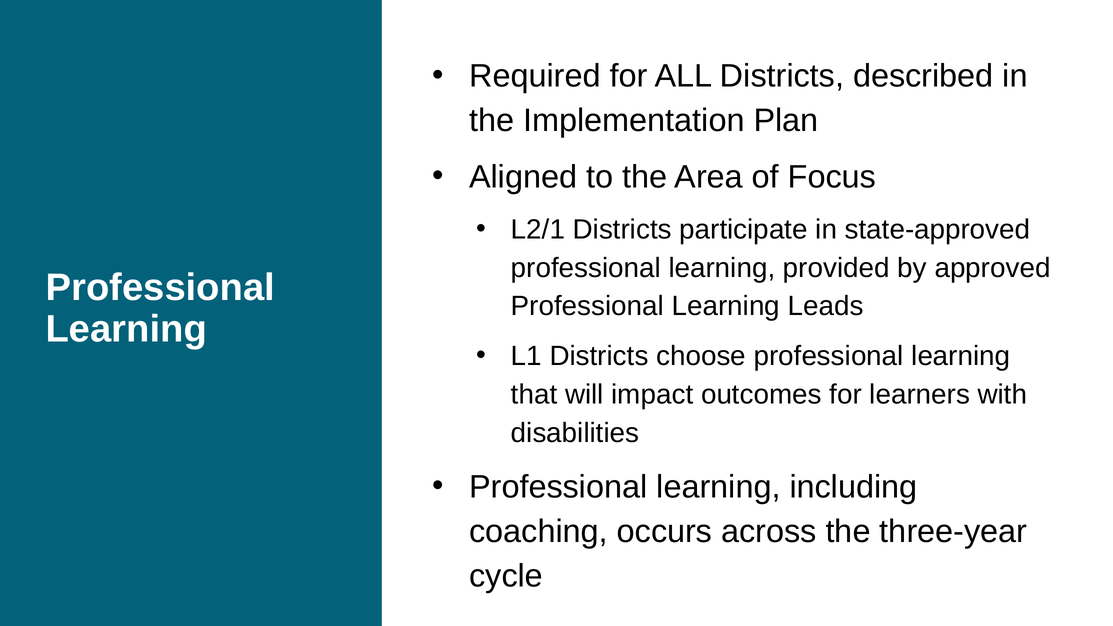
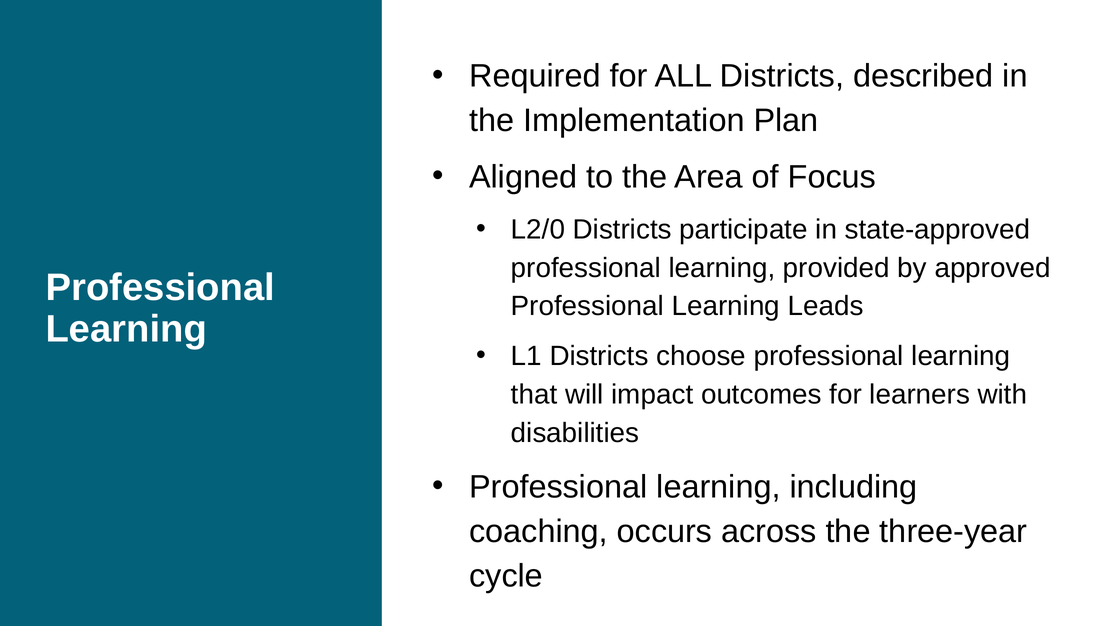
L2/1: L2/1 -> L2/0
